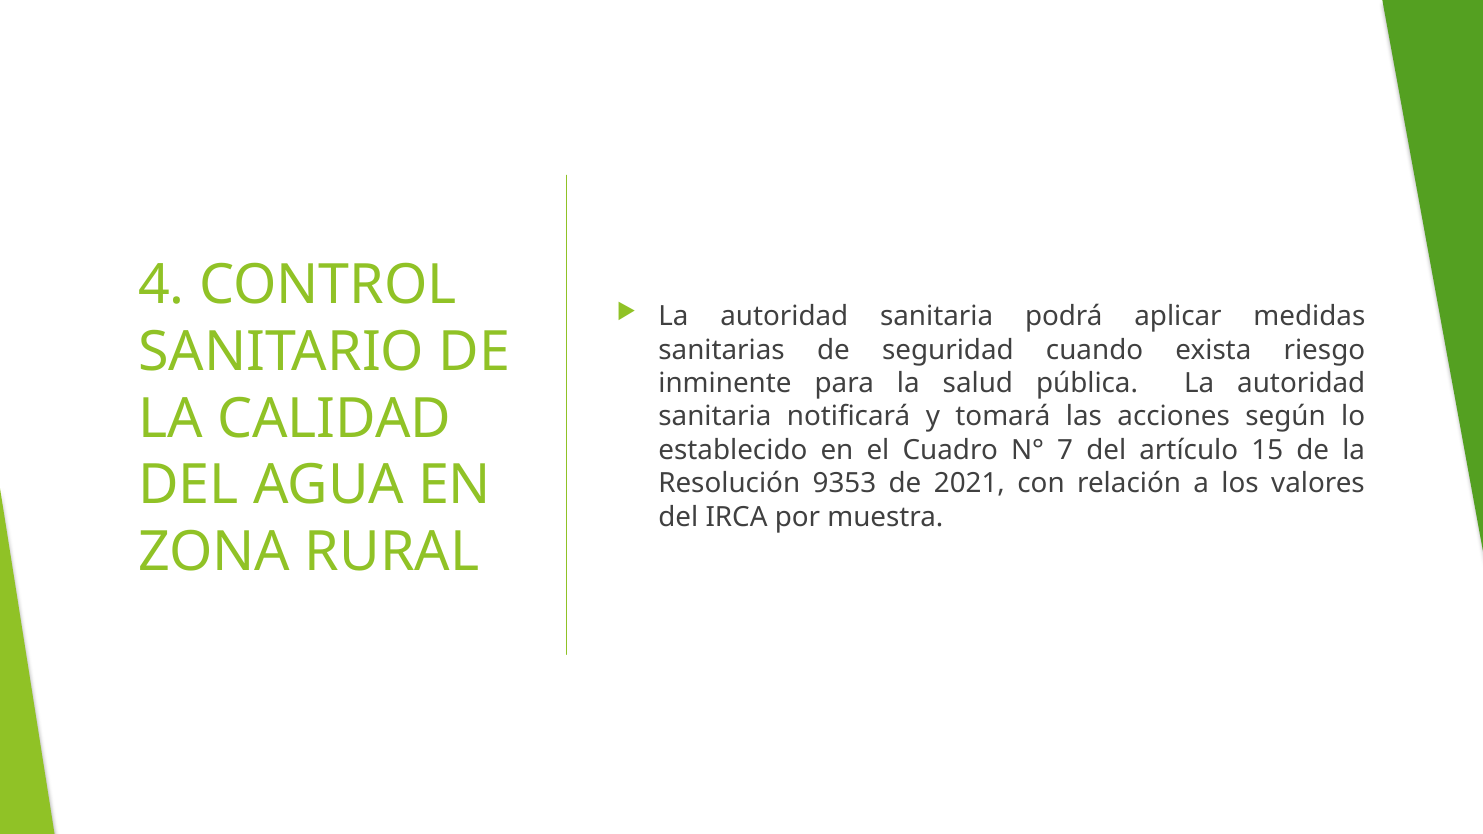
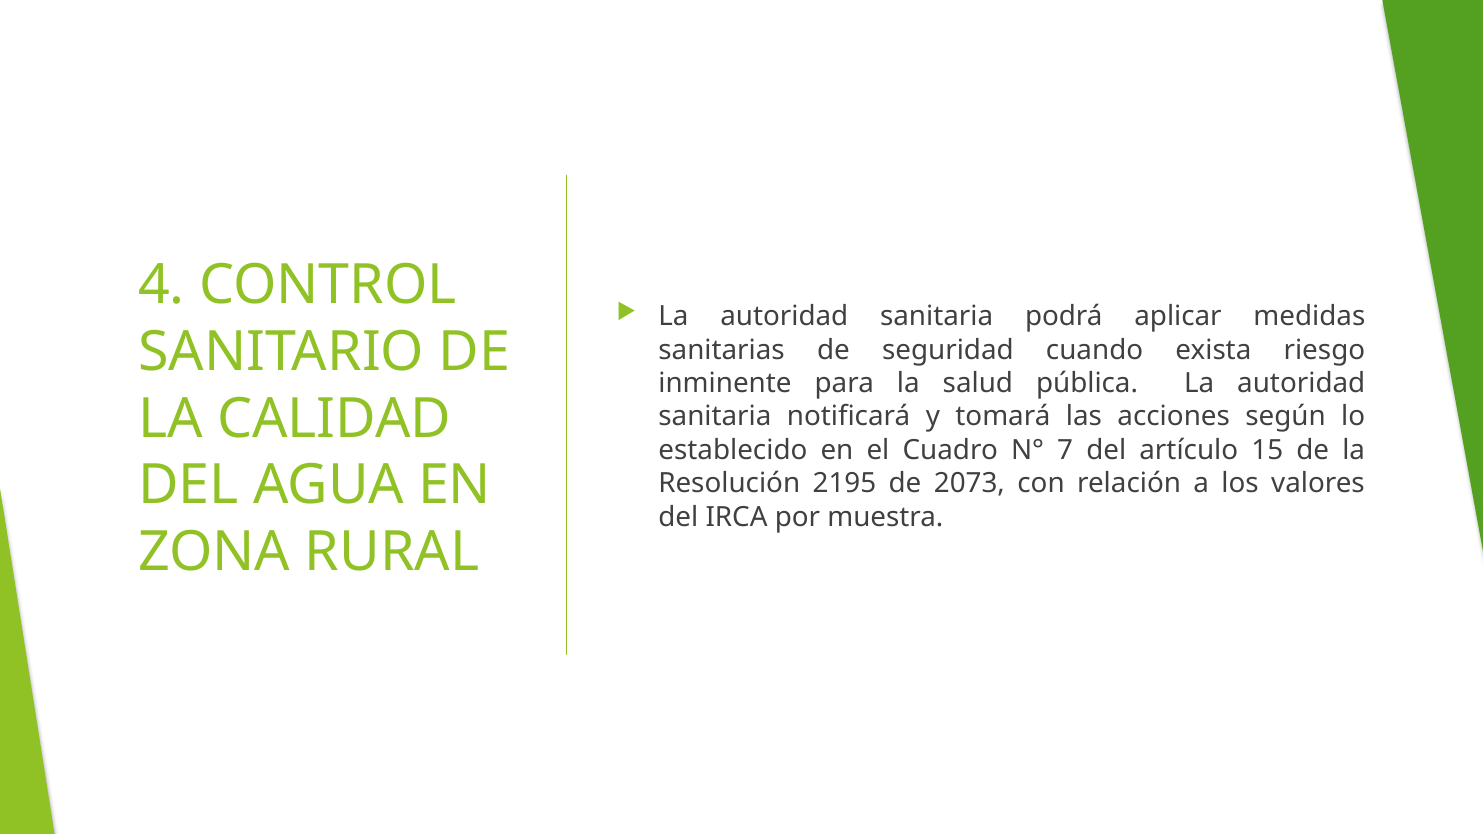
9353: 9353 -> 2195
2021: 2021 -> 2073
